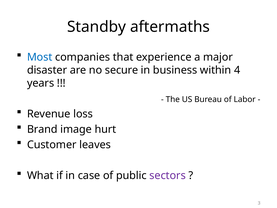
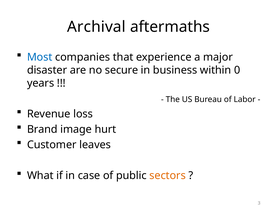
Standby: Standby -> Archival
4: 4 -> 0
sectors colour: purple -> orange
